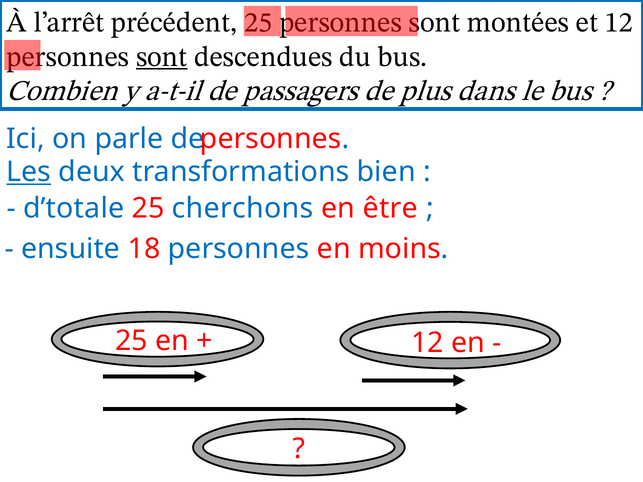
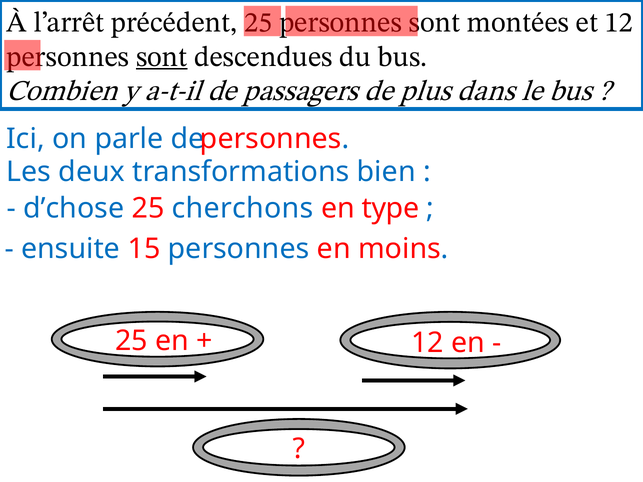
Les underline: present -> none
d’totale: d’totale -> d’chose
être: être -> type
18: 18 -> 15
